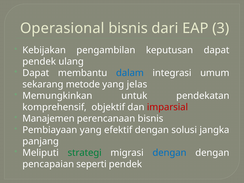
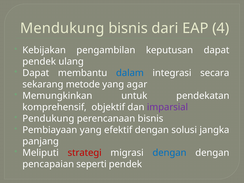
Operasional: Operasional -> Mendukung
3: 3 -> 4
umum: umum -> secara
jelas: jelas -> agar
imparsial colour: red -> purple
Manajemen: Manajemen -> Pendukung
strategi colour: green -> red
